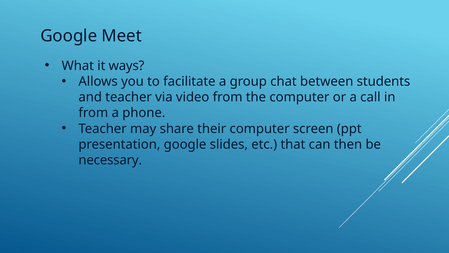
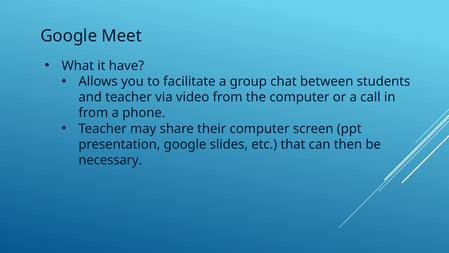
ways: ways -> have
